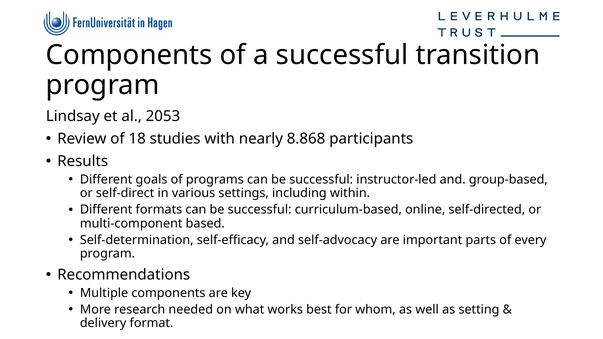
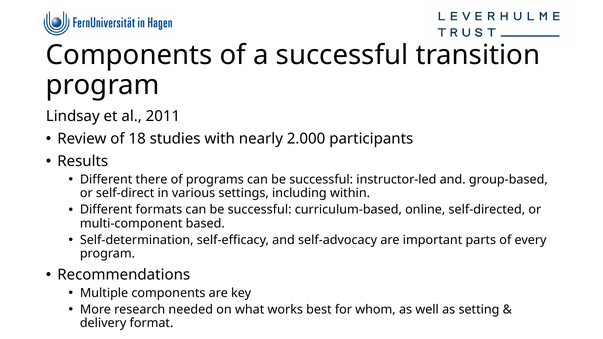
2053: 2053 -> 2011
8.868: 8.868 -> 2.000
goals: goals -> there
